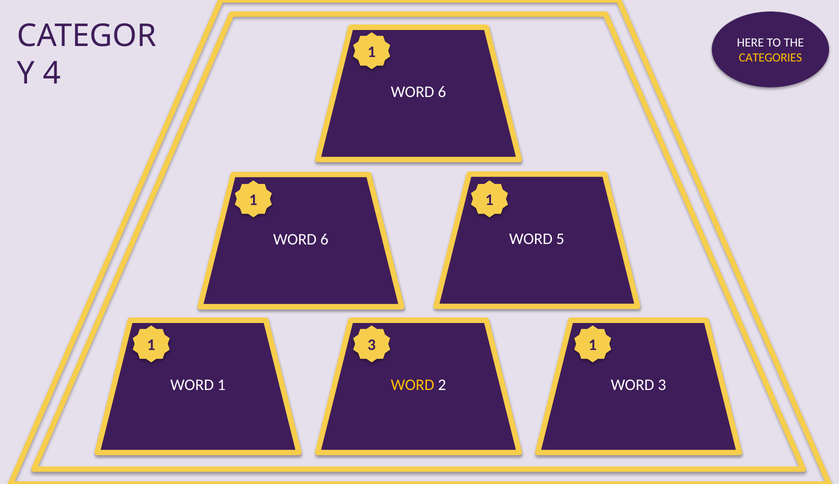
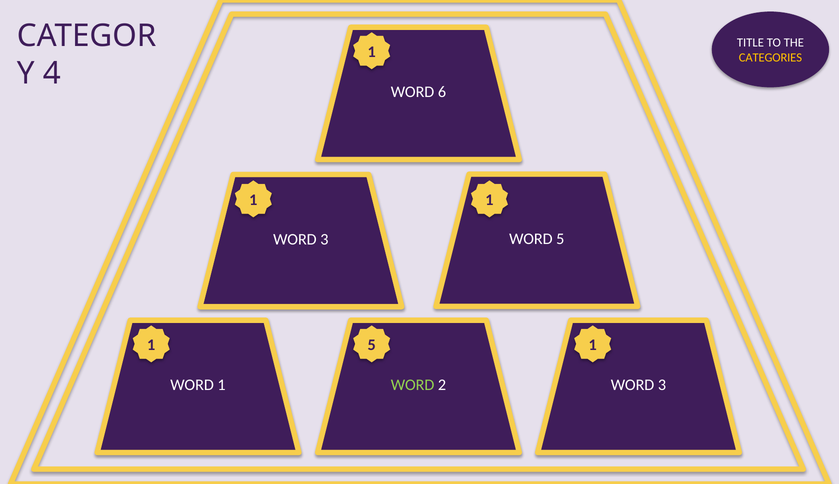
HERE: HERE -> TITLE
6 at (324, 239): 6 -> 3
1 3: 3 -> 5
WORD at (413, 385) colour: yellow -> light green
